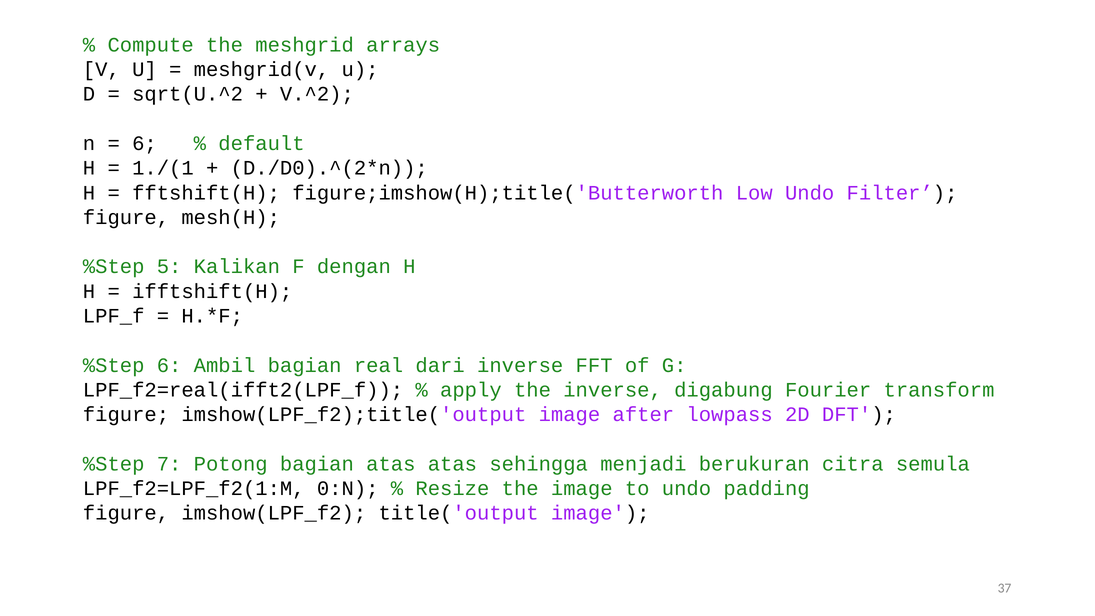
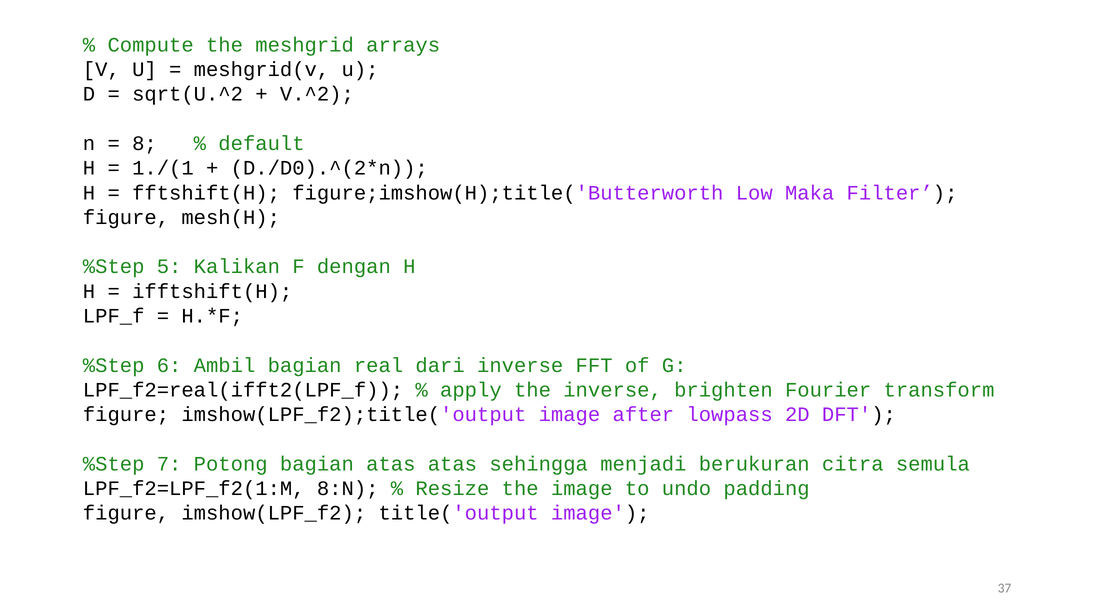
6 at (144, 143): 6 -> 8
Low Undo: Undo -> Maka
digabung: digabung -> brighten
0:N: 0:N -> 8:N
